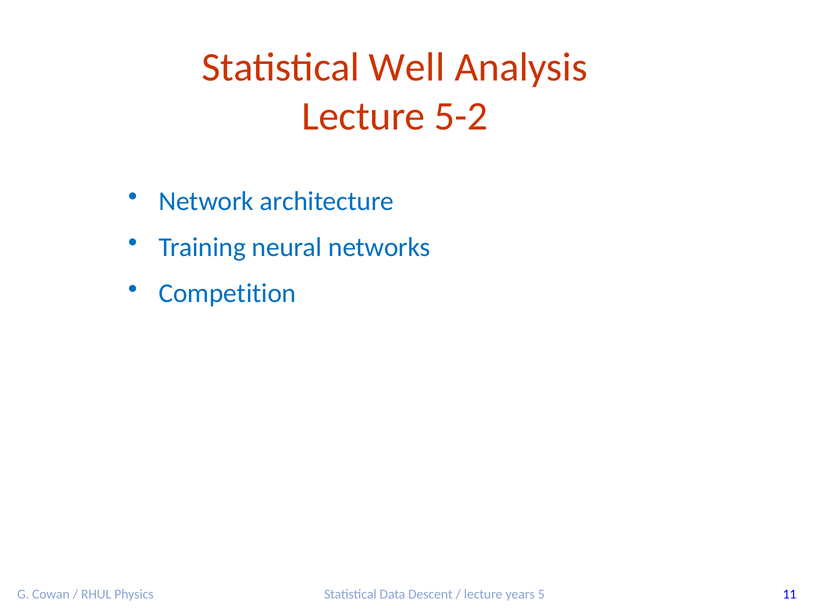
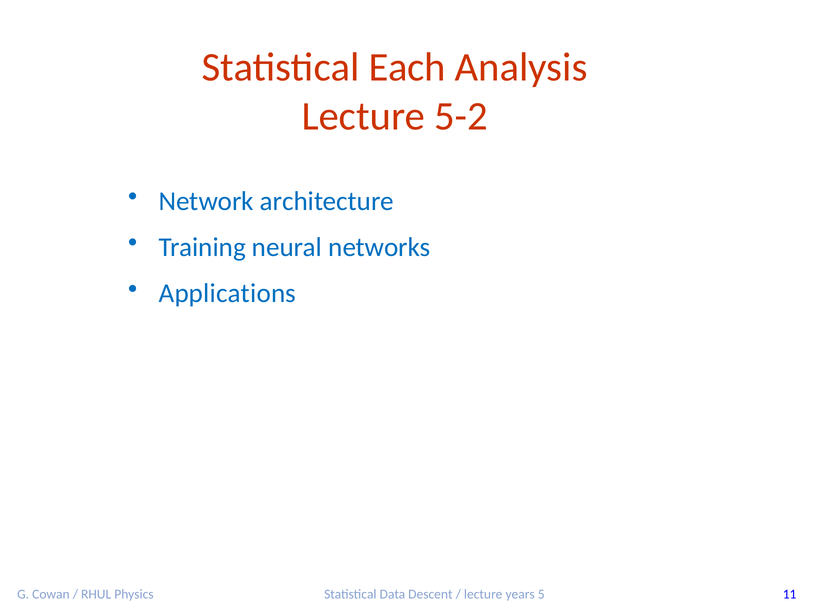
Well: Well -> Each
Competition: Competition -> Applications
